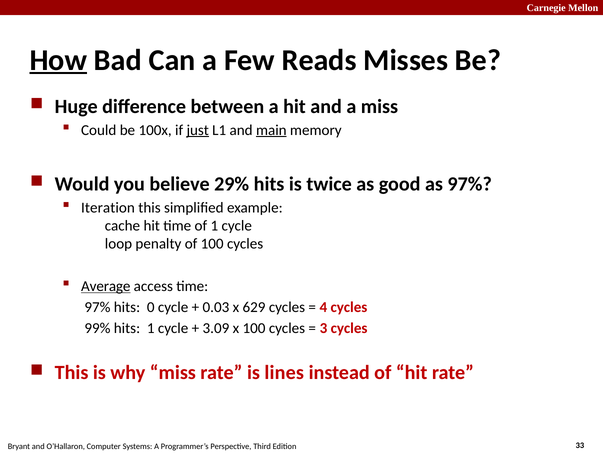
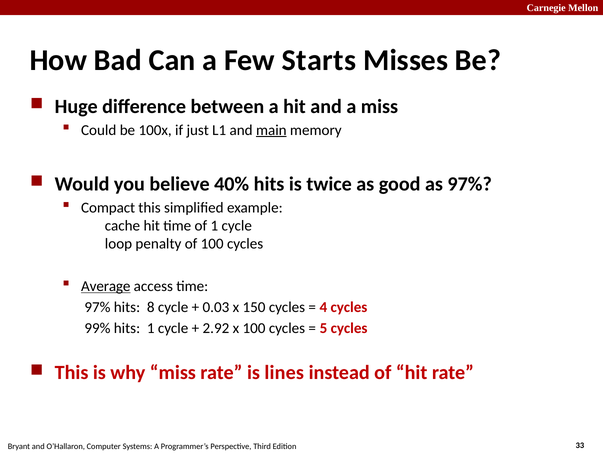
How underline: present -> none
Reads: Reads -> Starts
just underline: present -> none
29%: 29% -> 40%
Iteration: Iteration -> Compact
0: 0 -> 8
629: 629 -> 150
3.09: 3.09 -> 2.92
3: 3 -> 5
